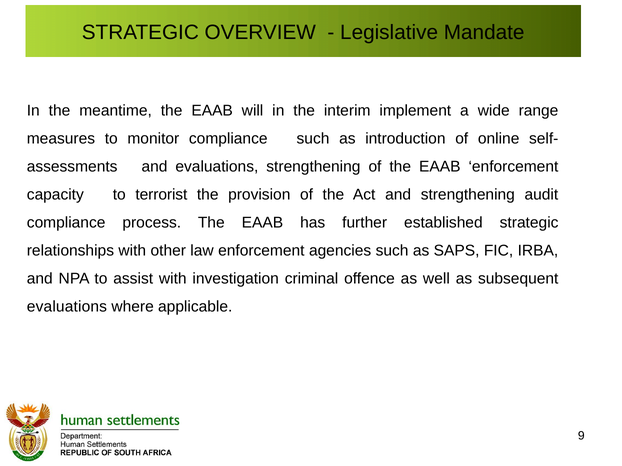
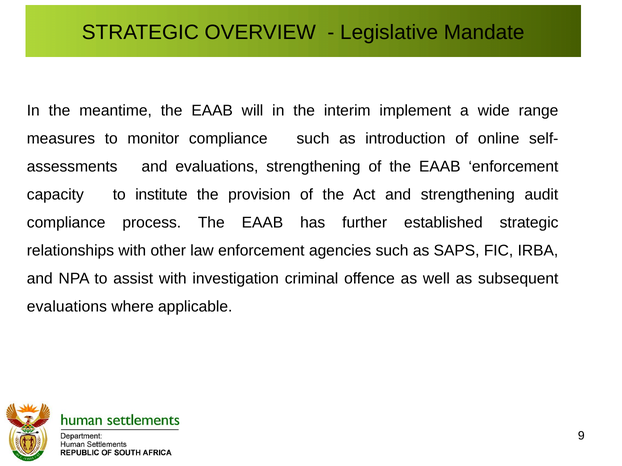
terrorist: terrorist -> institute
